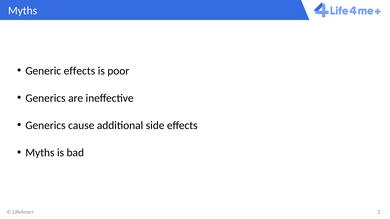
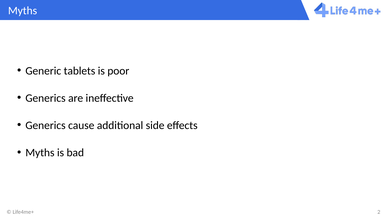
Generic effects: effects -> tablets
